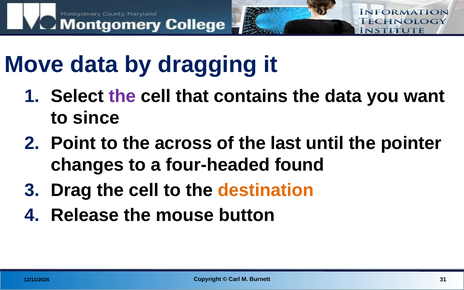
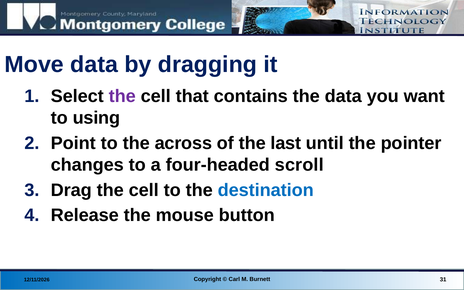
since: since -> using
found: found -> scroll
destination colour: orange -> blue
